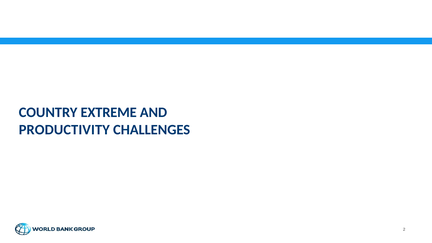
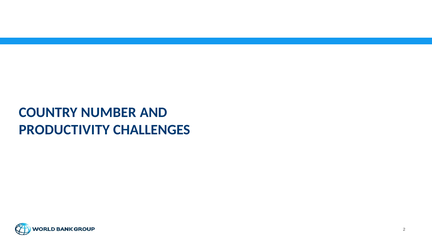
EXTREME: EXTREME -> NUMBER
